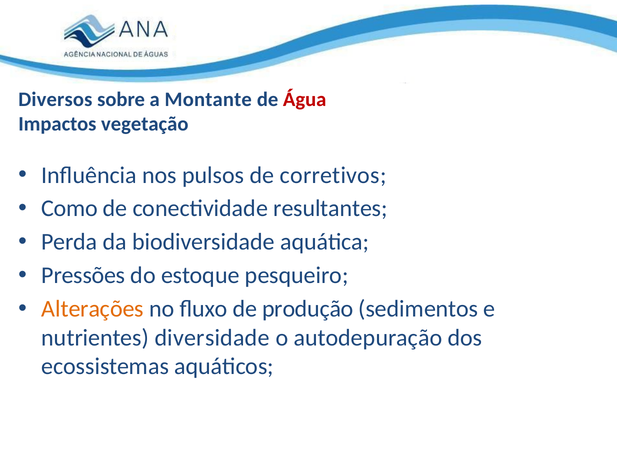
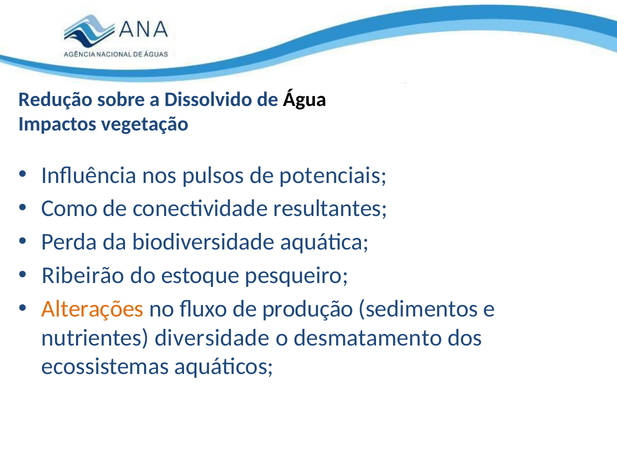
Diversos: Diversos -> Redução
Montante: Montante -> Dissolvido
Água colour: red -> black
corretivos: corretivos -> potenciais
Pressões: Pressões -> Ribeirão
autodepuração: autodepuração -> desmatamento
